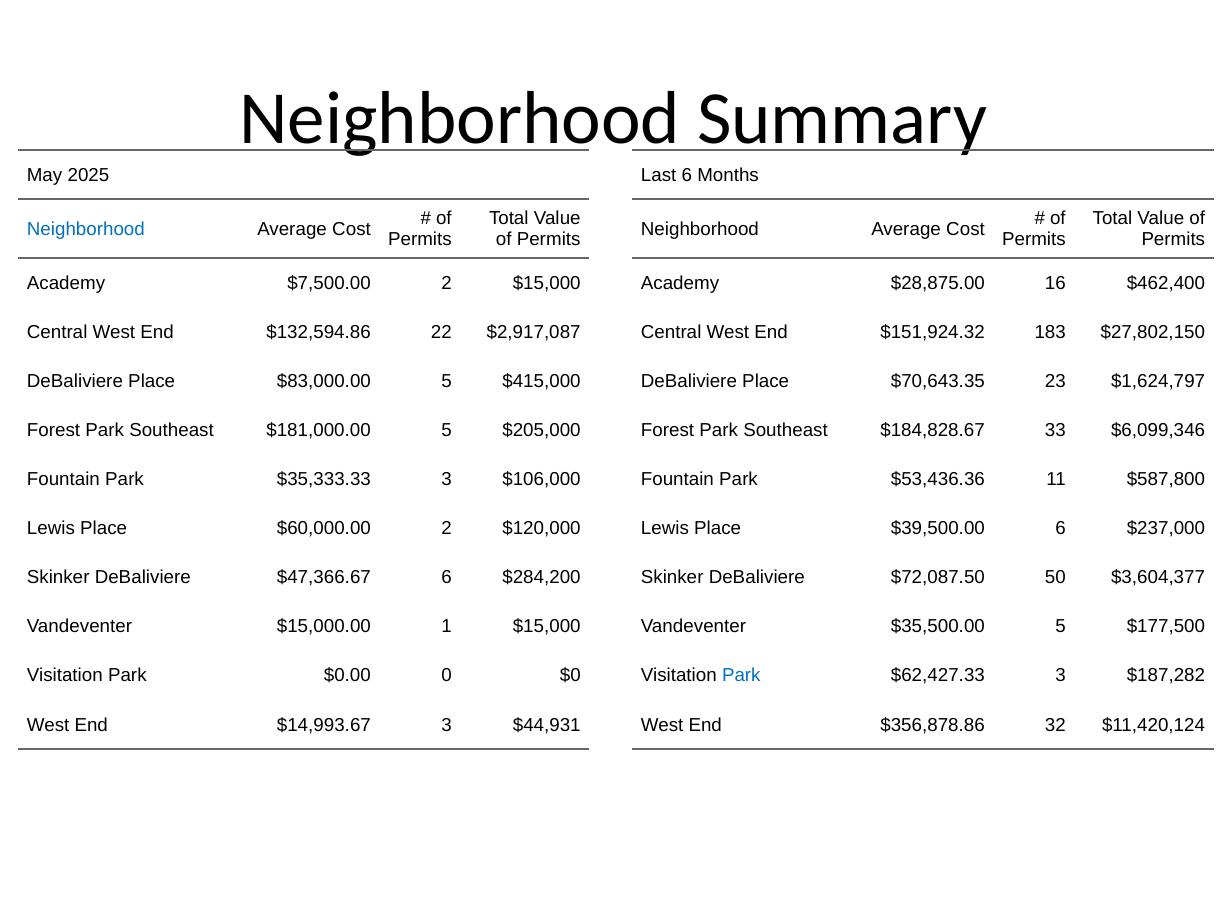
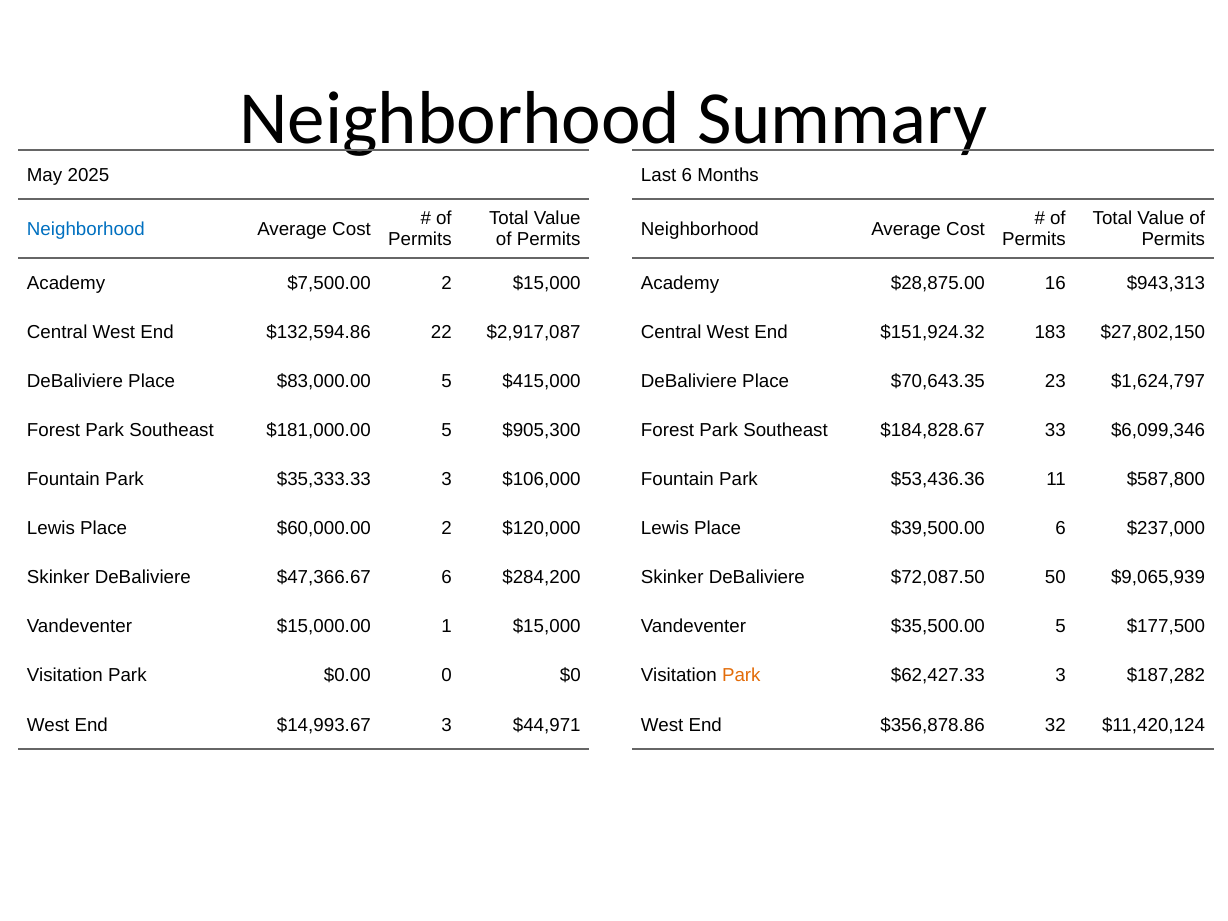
$462,400: $462,400 -> $943,313
$205,000: $205,000 -> $905,300
$3,604,377: $3,604,377 -> $9,065,939
Park at (741, 676) colour: blue -> orange
$44,931: $44,931 -> $44,971
